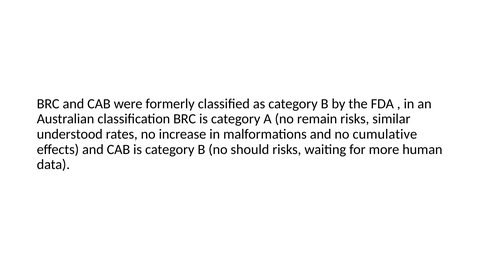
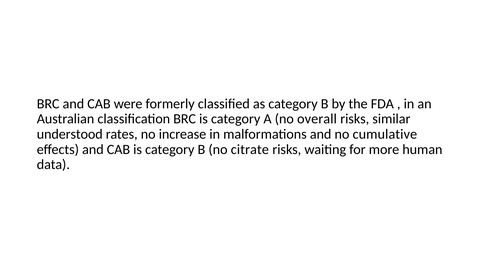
remain: remain -> overall
should: should -> citrate
